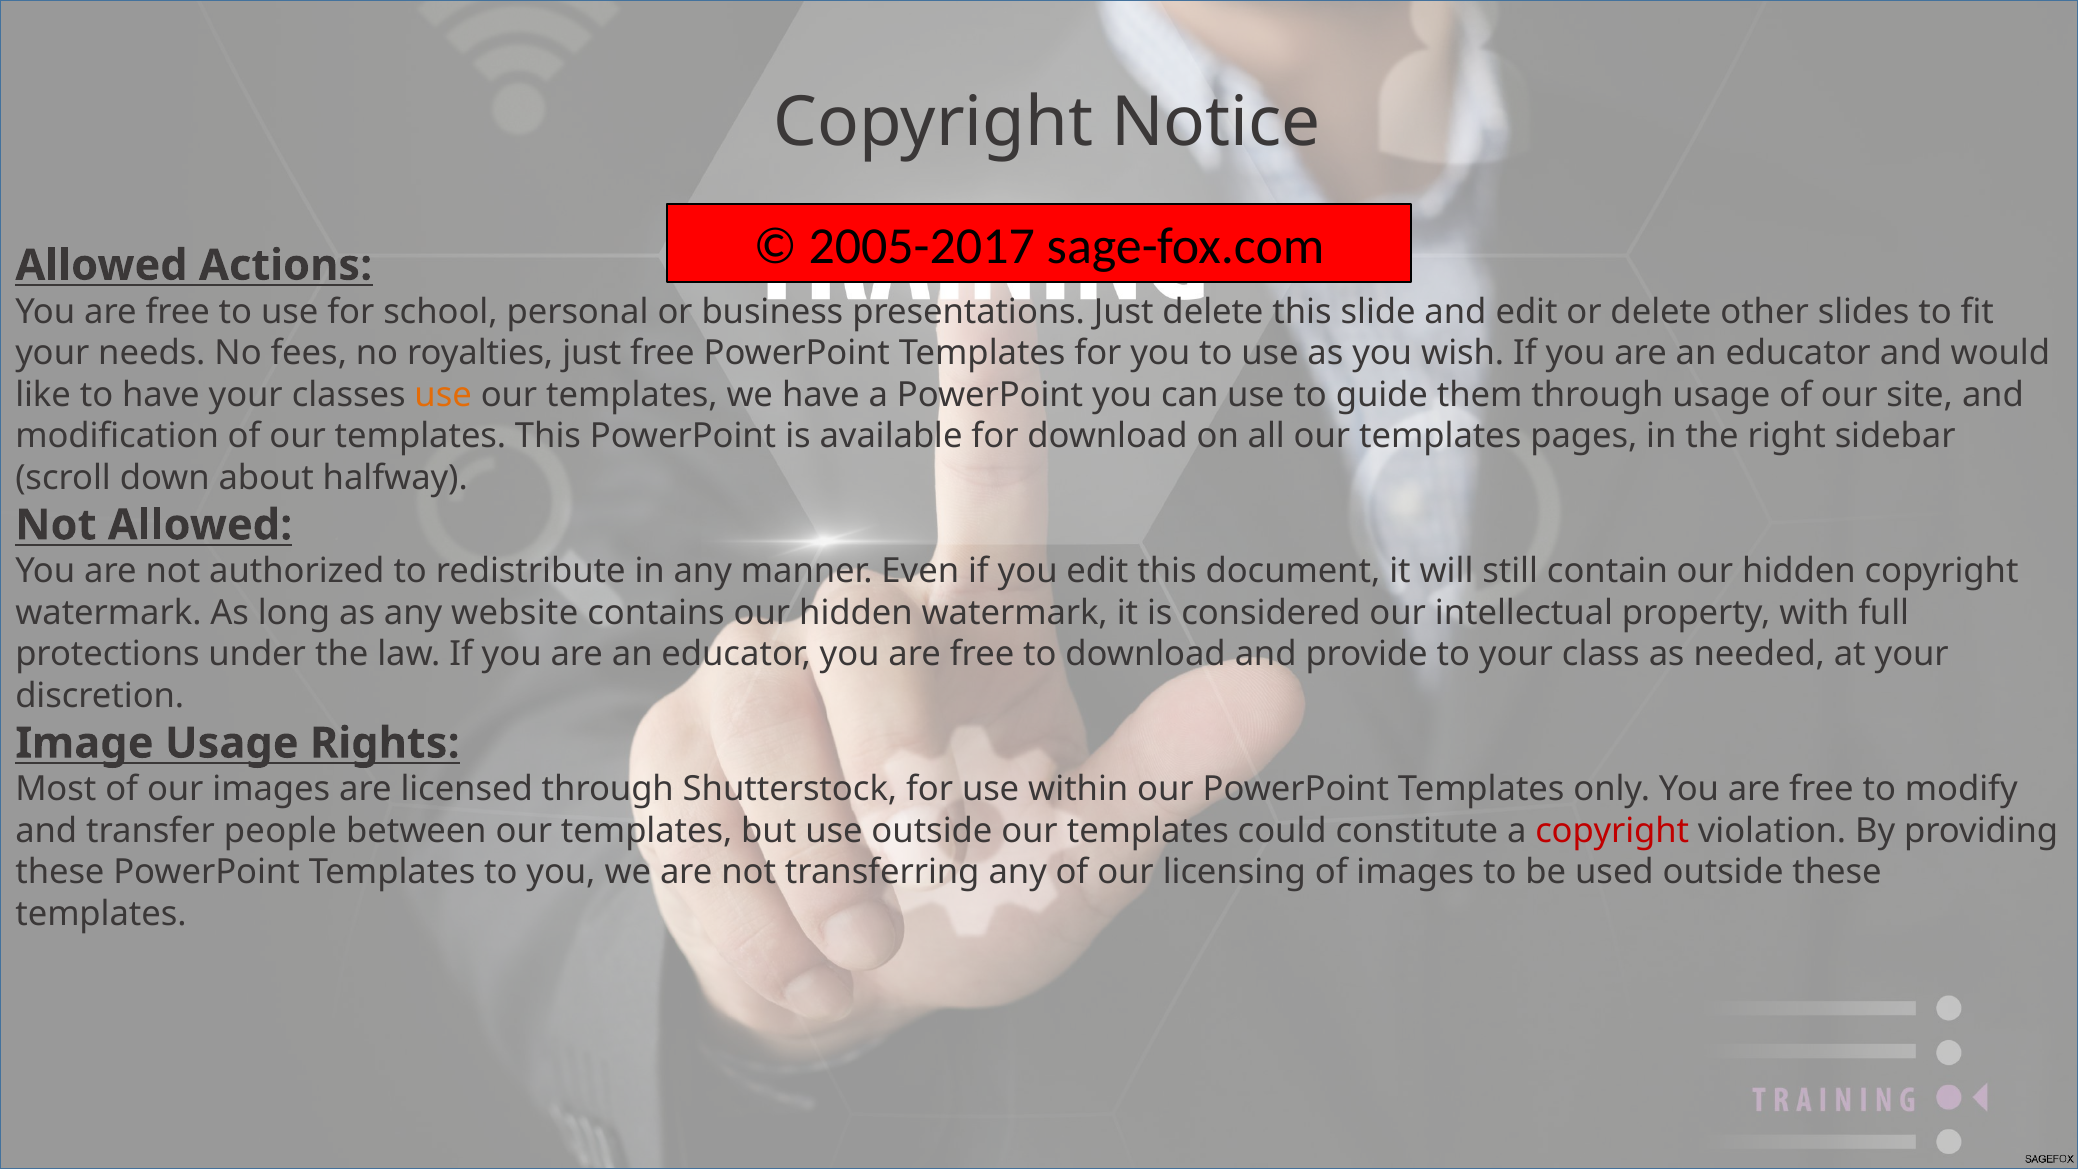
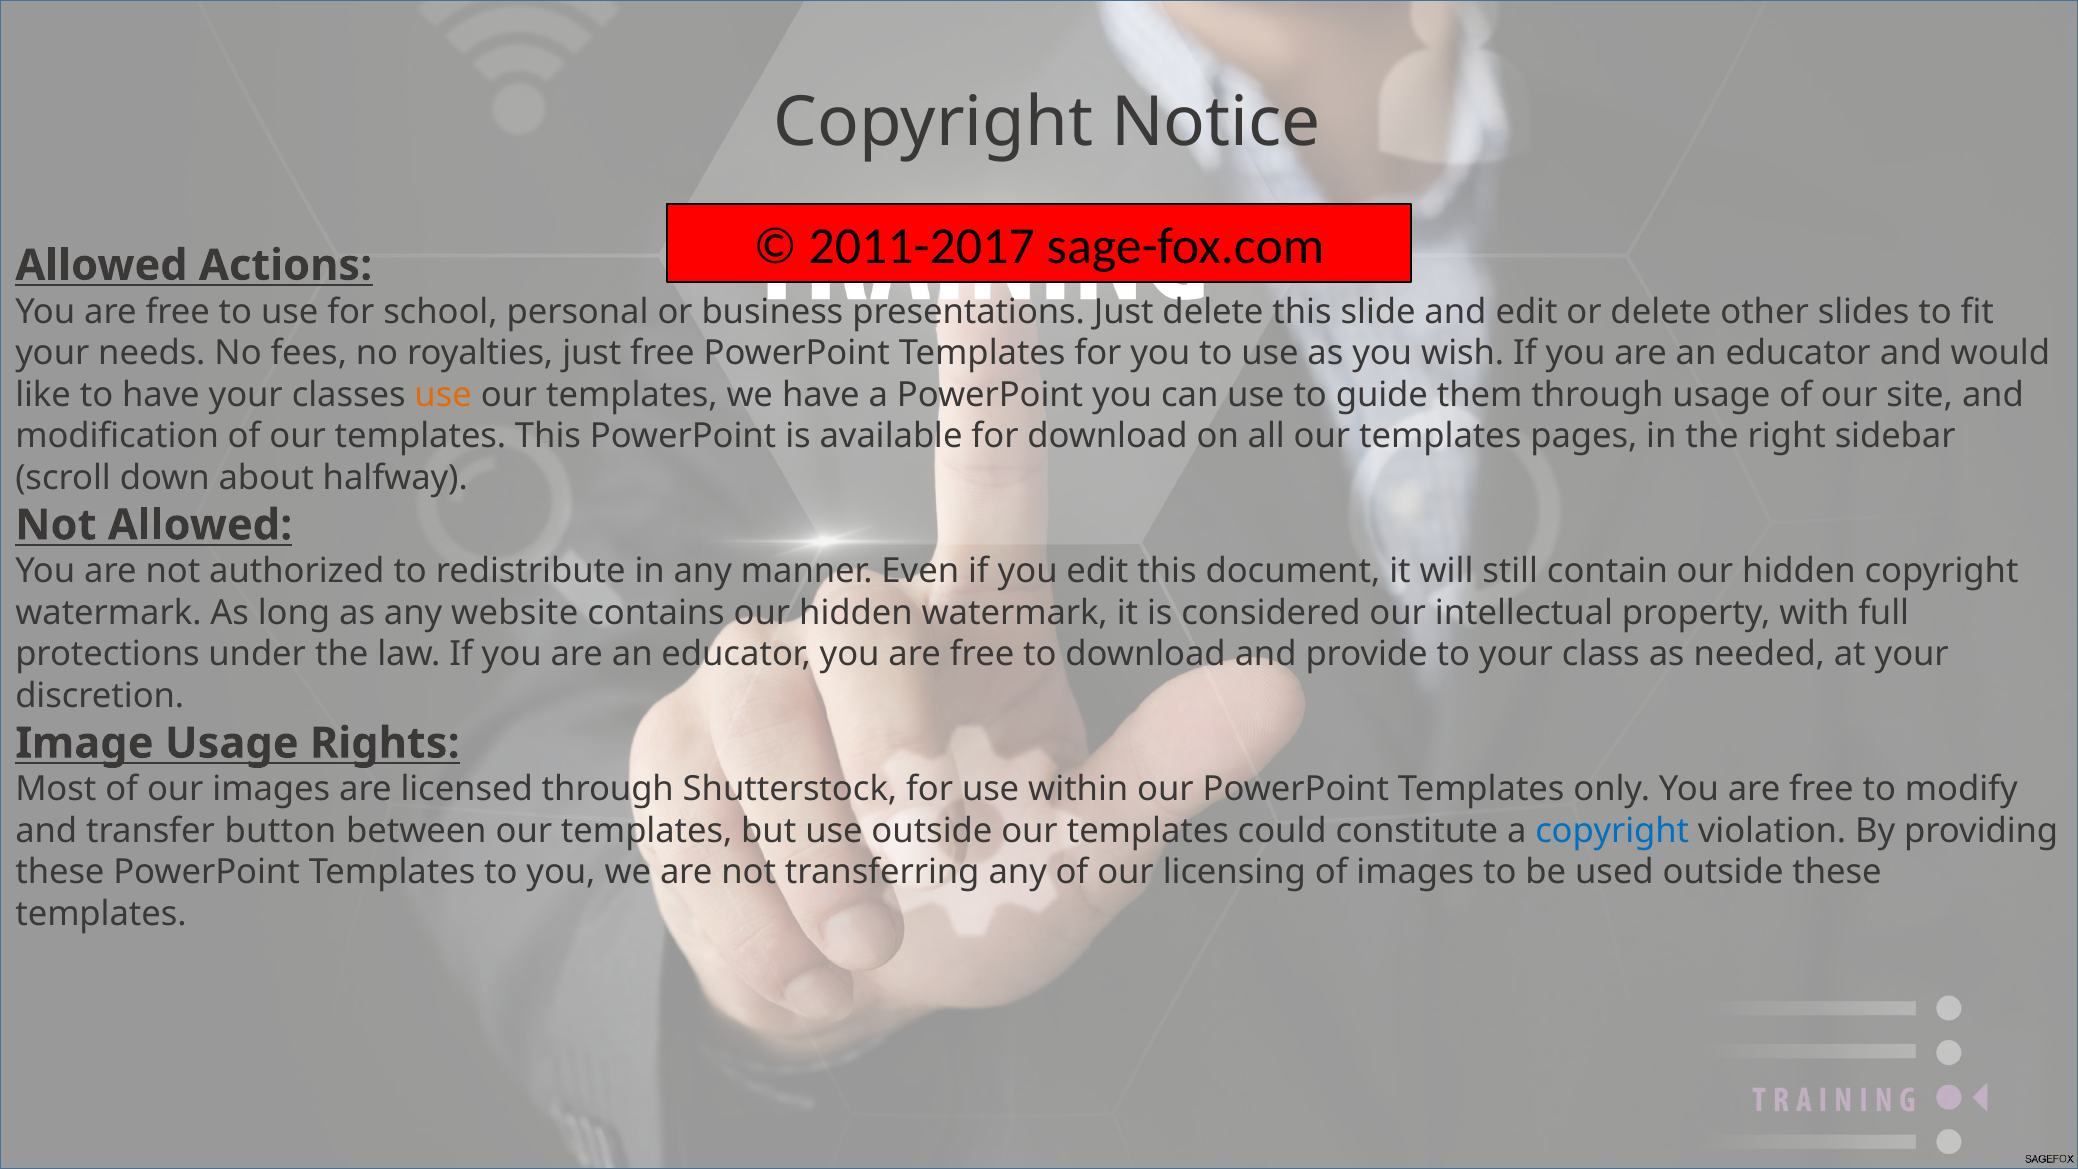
2005-2017: 2005-2017 -> 2011-2017
people: people -> button
copyright at (1612, 831) colour: red -> blue
